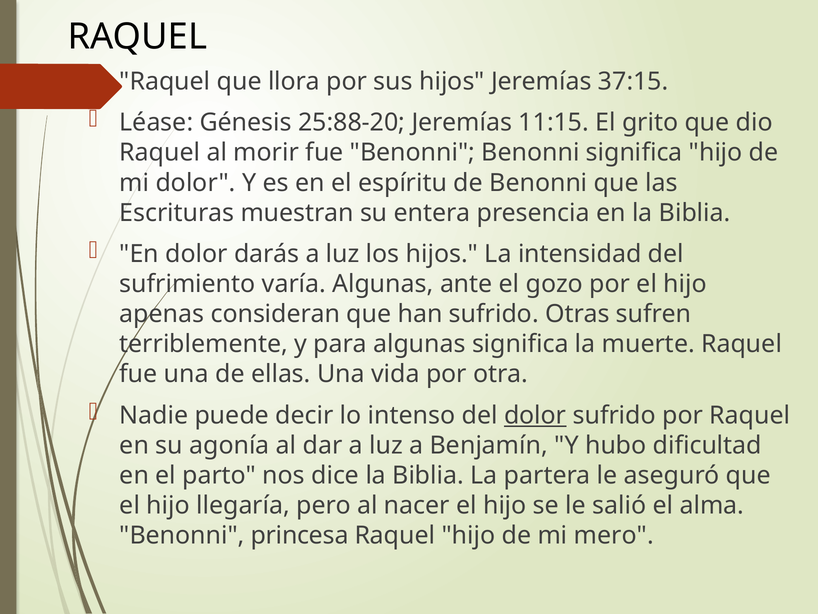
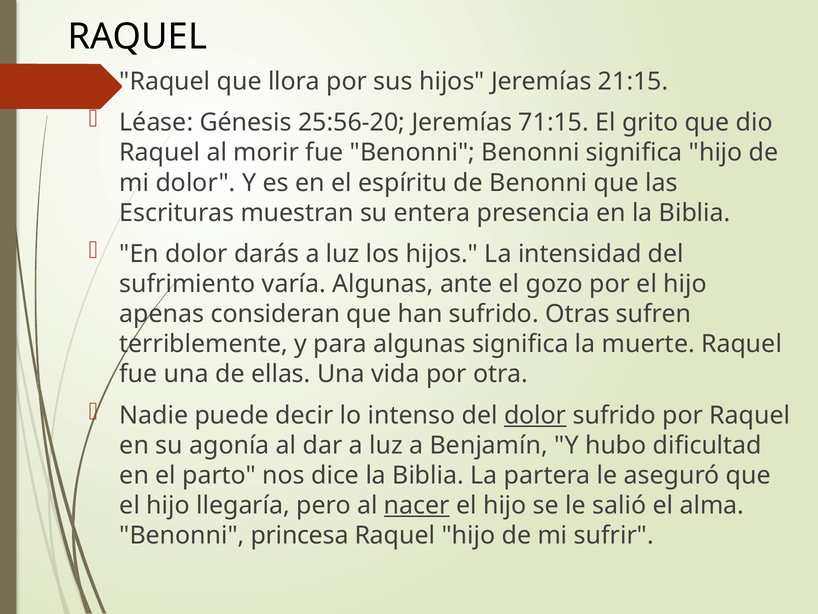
37:15: 37:15 -> 21:15
25:88-20: 25:88-20 -> 25:56-20
11:15: 11:15 -> 71:15
nacer underline: none -> present
mero: mero -> sufrir
